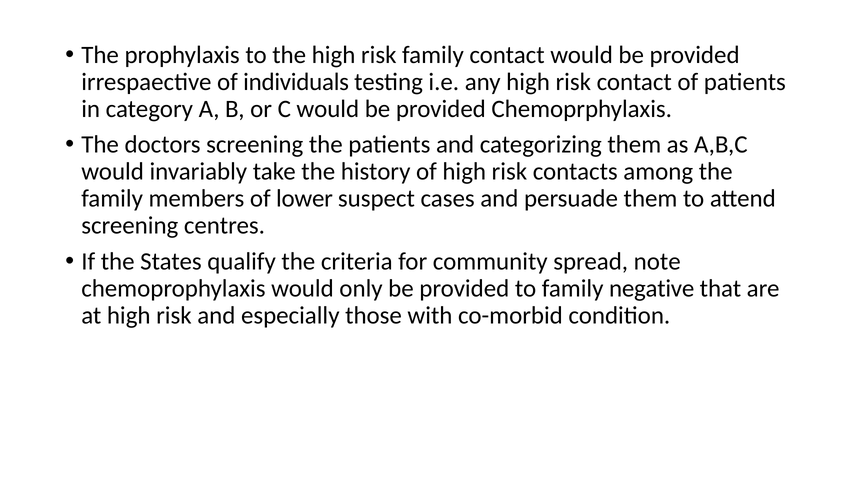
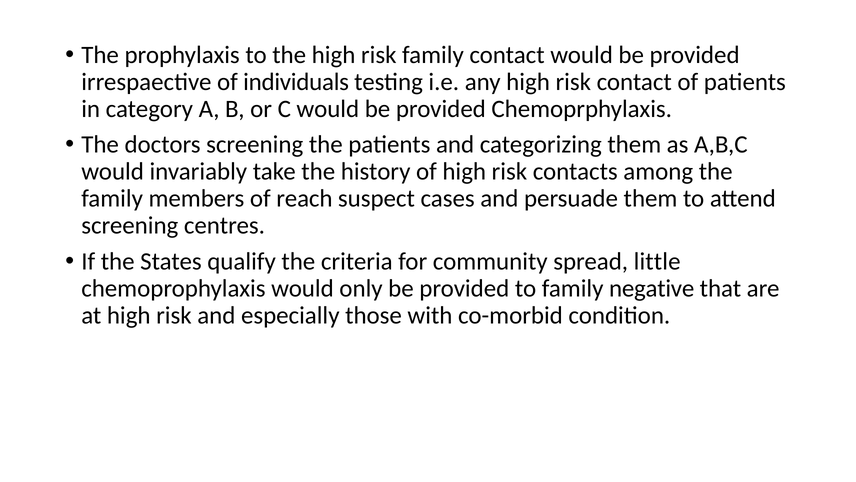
lower: lower -> reach
note: note -> little
